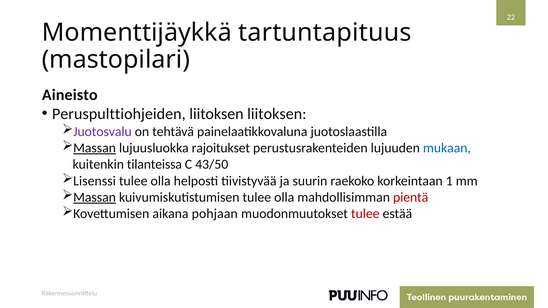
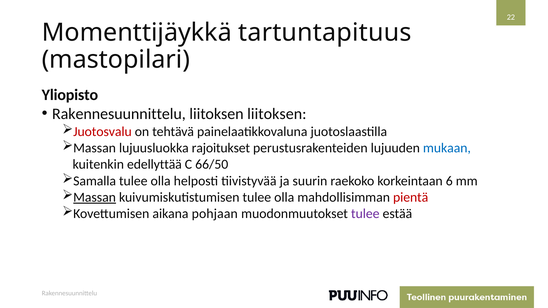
Aineisto: Aineisto -> Yliopisto
Peruspulttiohjeiden at (119, 114): Peruspulttiohjeiden -> Rakennesuunnittelu
Juotosvalu colour: purple -> red
Massan at (95, 148) underline: present -> none
tilanteissa: tilanteissa -> edellyttää
43/50: 43/50 -> 66/50
Lisenssi: Lisenssi -> Samalla
1: 1 -> 6
tulee at (365, 214) colour: red -> purple
